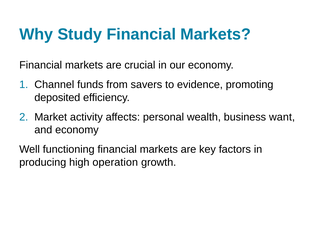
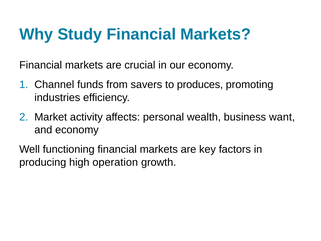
evidence: evidence -> produces
deposited: deposited -> industries
